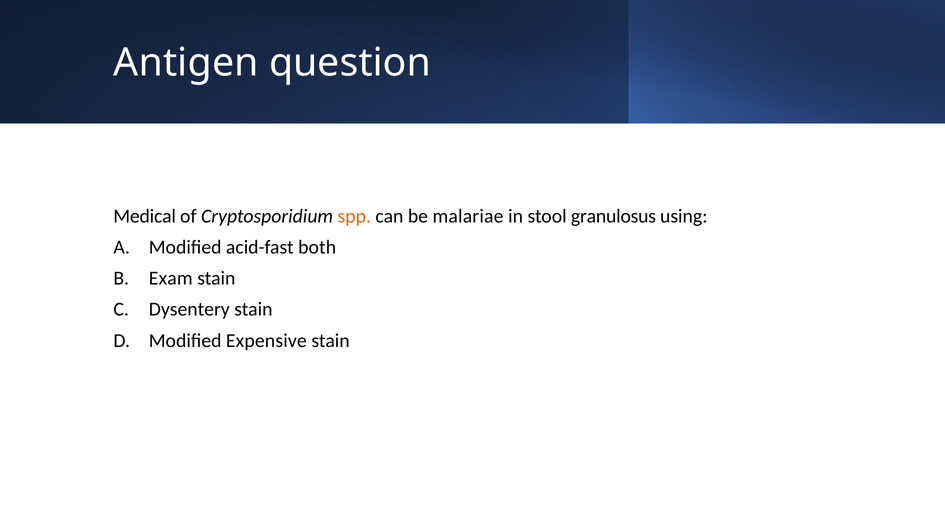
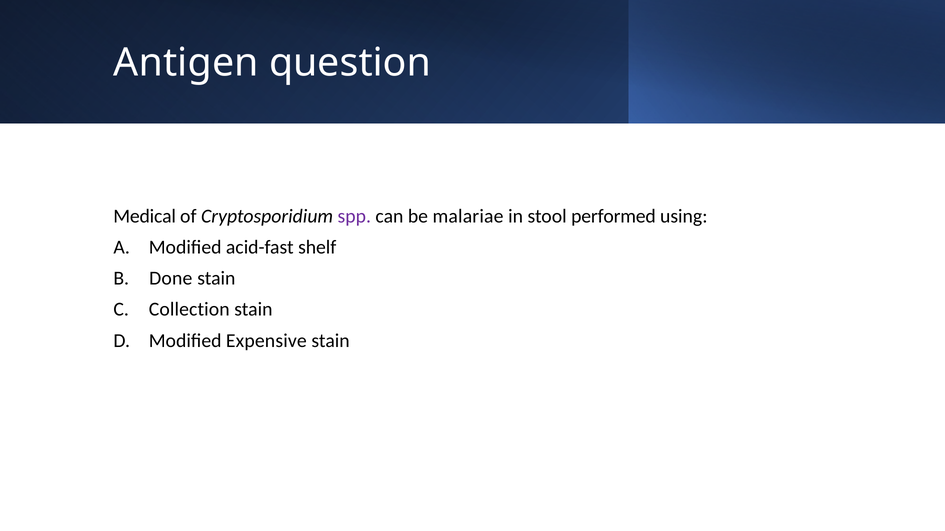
spp colour: orange -> purple
granulosus: granulosus -> performed
both: both -> shelf
Exam: Exam -> Done
Dysentery: Dysentery -> Collection
